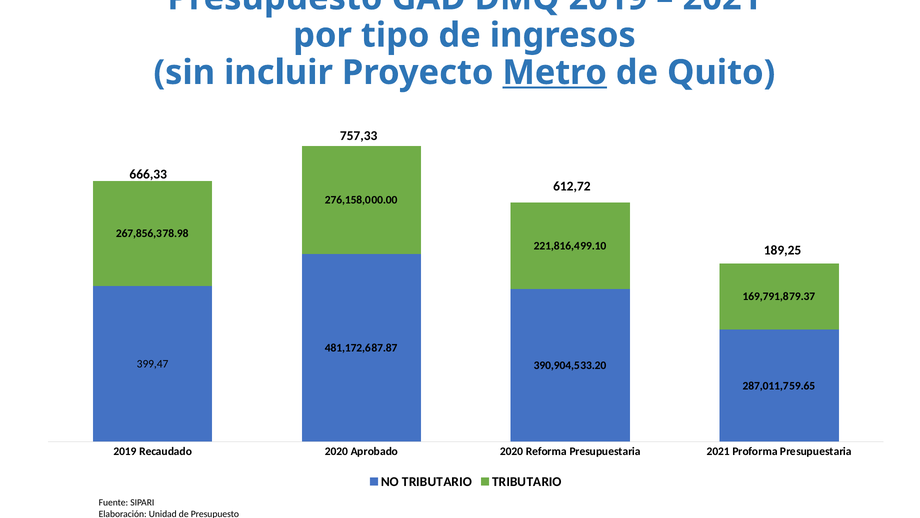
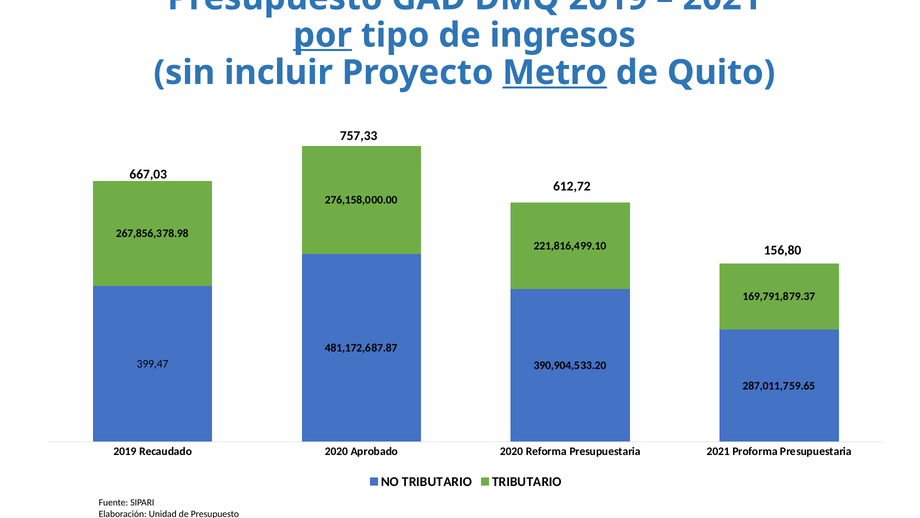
por underline: none -> present
666,33: 666,33 -> 667,03
189,25: 189,25 -> 156,80
